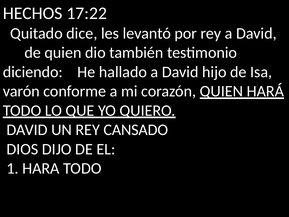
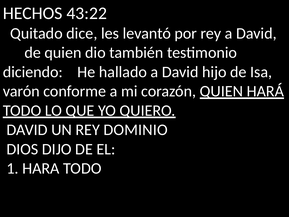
17:22: 17:22 -> 43:22
CANSADO: CANSADO -> DOMINIO
